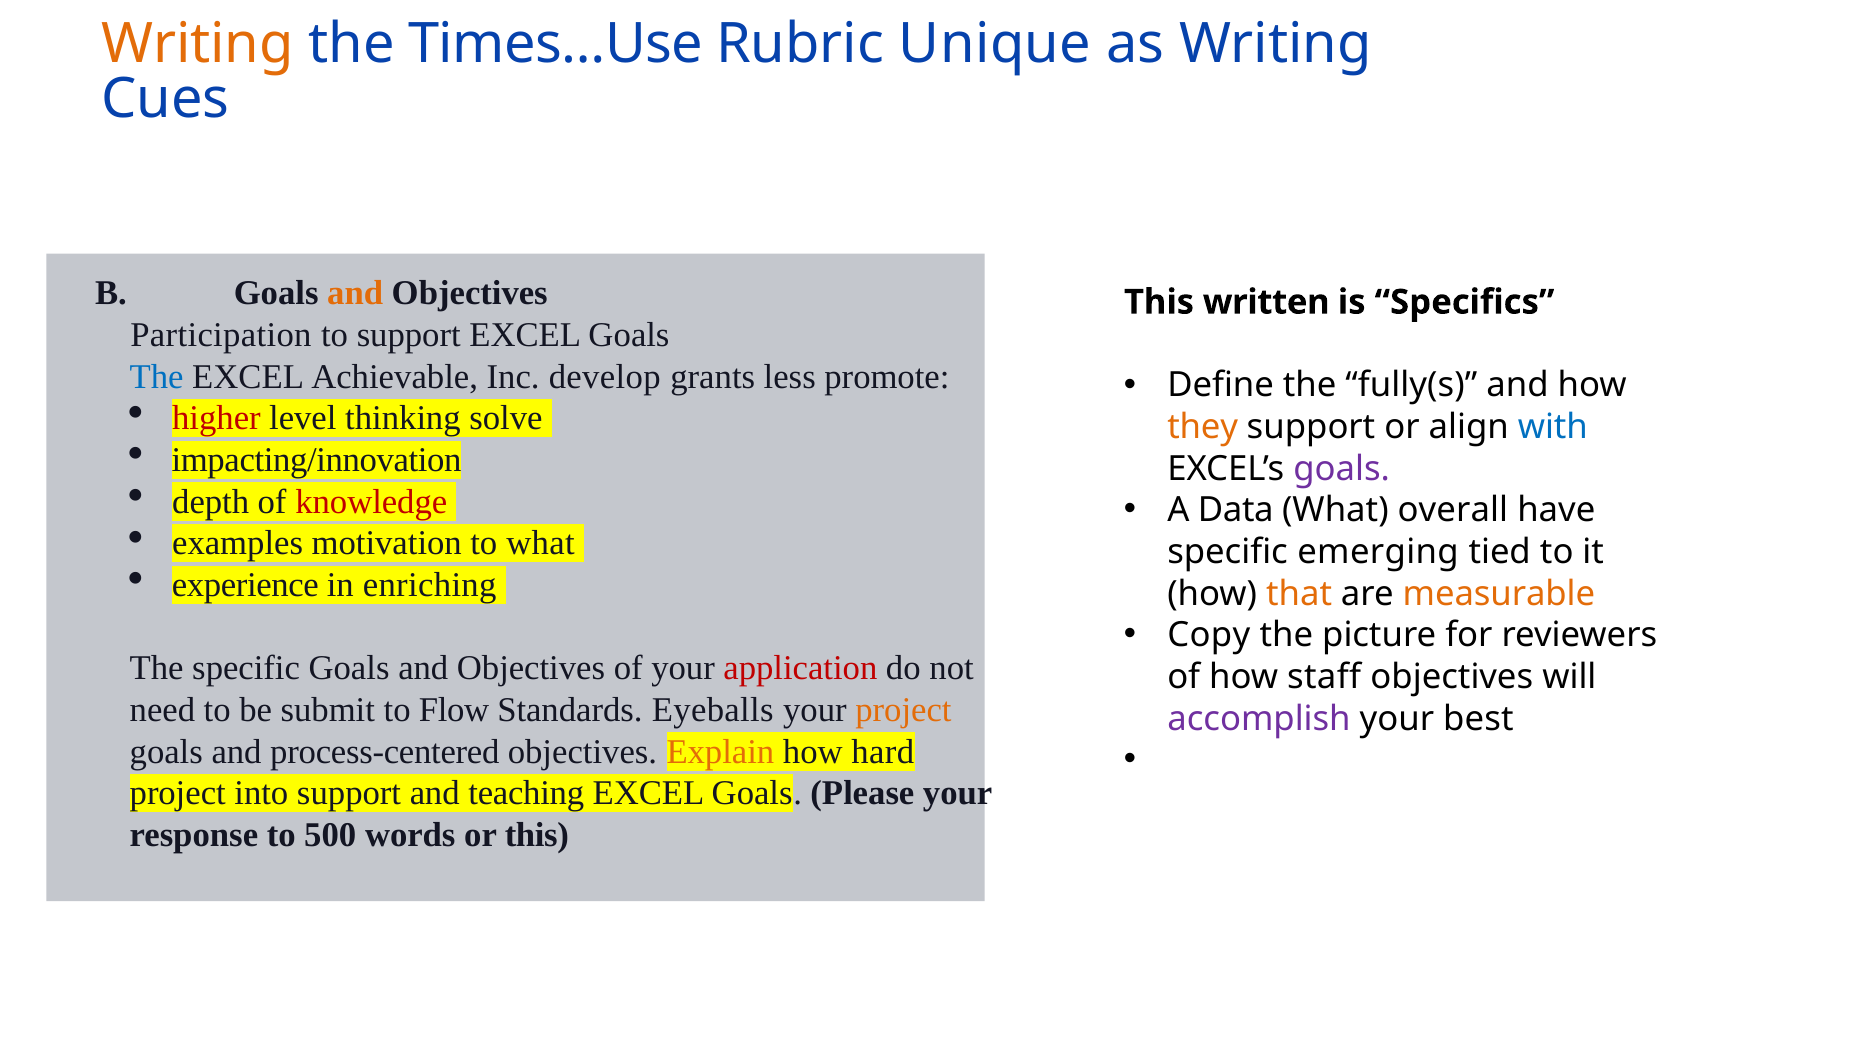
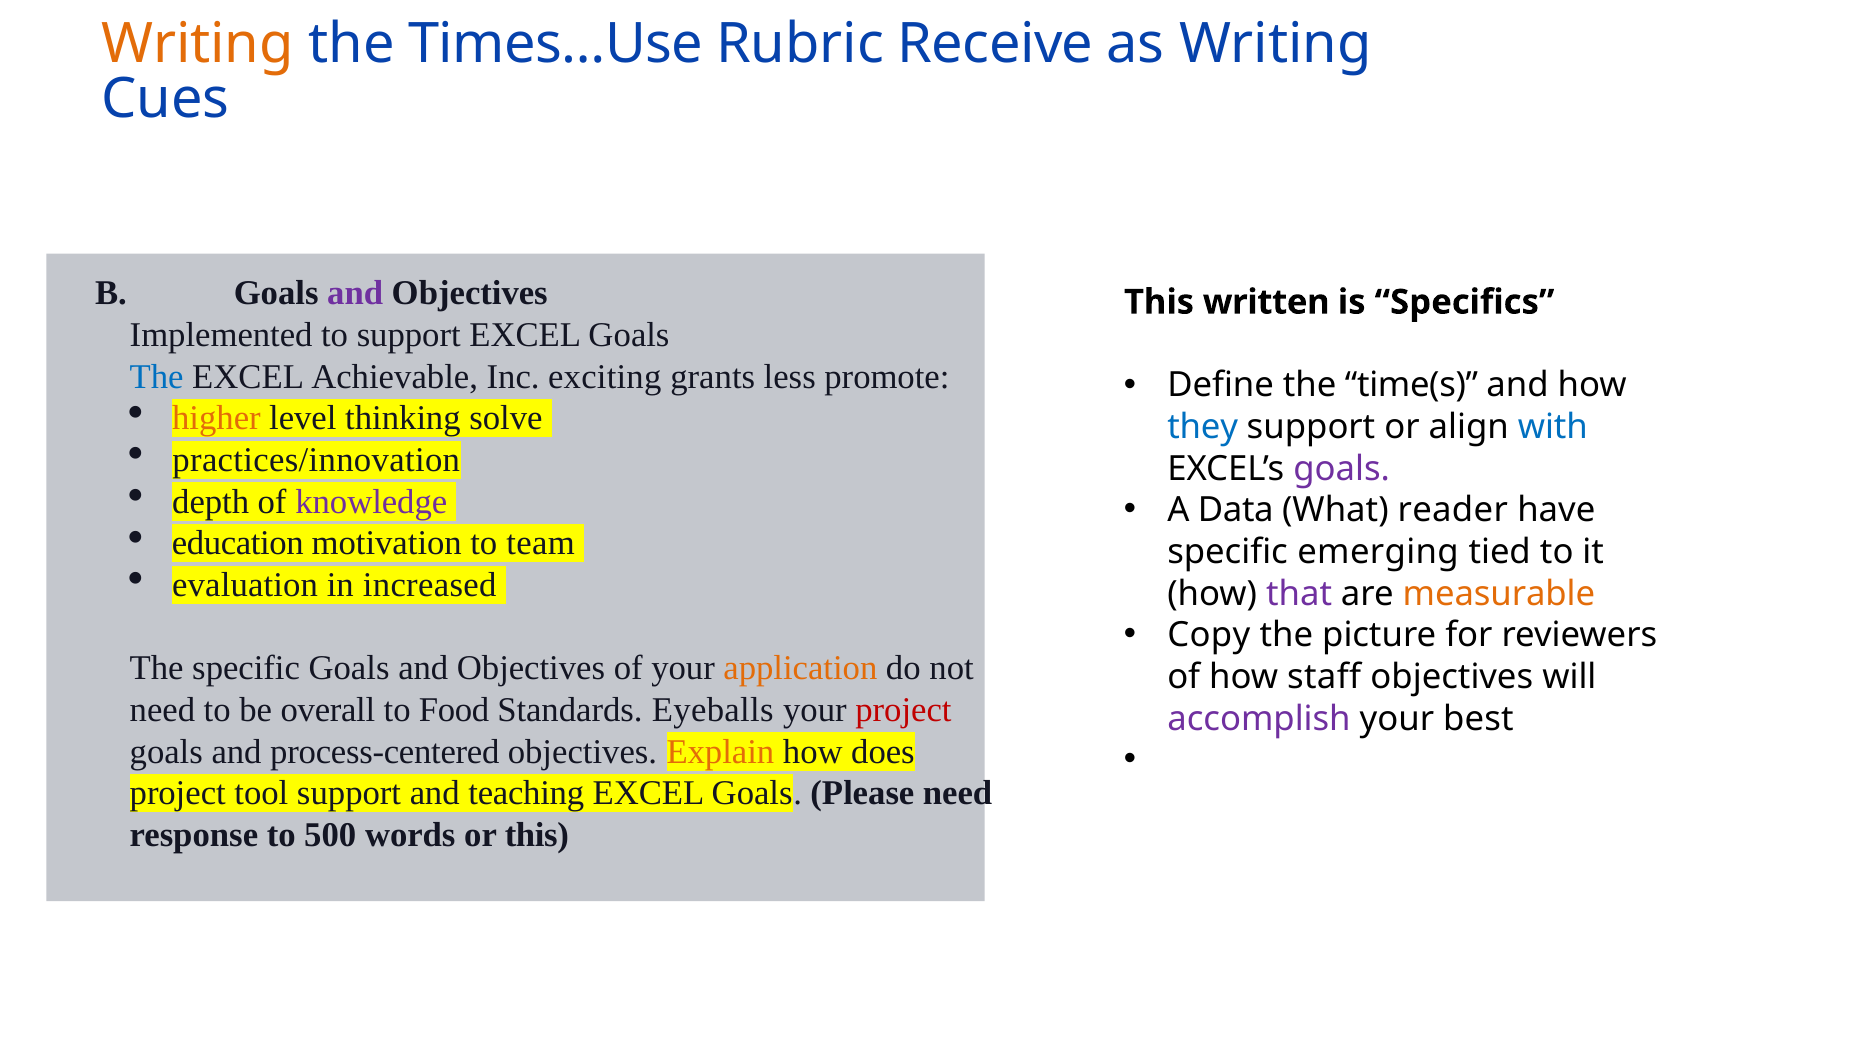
Unique: Unique -> Receive
and at (355, 294) colour: orange -> purple
Participation: Participation -> Implemented
develop: develop -> exciting
fully(s: fully(s -> time(s
higher colour: red -> orange
they colour: orange -> blue
impacting/innovation: impacting/innovation -> practices/innovation
knowledge colour: red -> purple
overall: overall -> reader
examples: examples -> education
to what: what -> team
experience: experience -> evaluation
enriching: enriching -> increased
that colour: orange -> purple
application colour: red -> orange
submit: submit -> overall
Flow: Flow -> Food
project at (903, 710) colour: orange -> red
hard: hard -> does
into: into -> tool
Please your: your -> need
